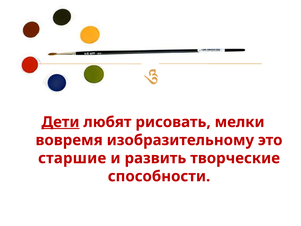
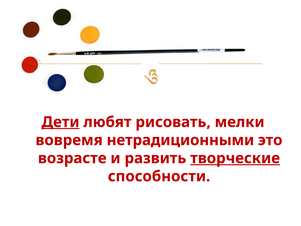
изобразительному: изобразительному -> нетрадиционными
старшие: старшие -> возрасте
творческие underline: none -> present
